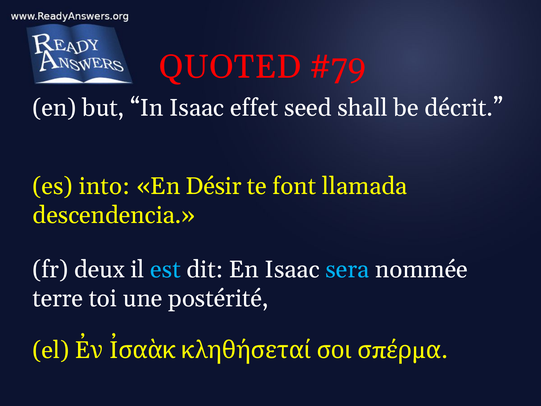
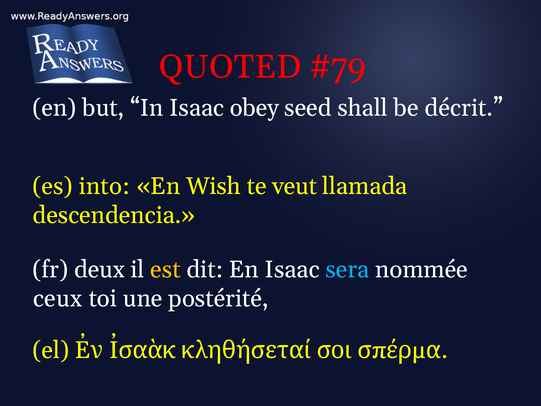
effet: effet -> obey
Désir: Désir -> Wish
font: font -> veut
est colour: light blue -> yellow
terre: terre -> ceux
